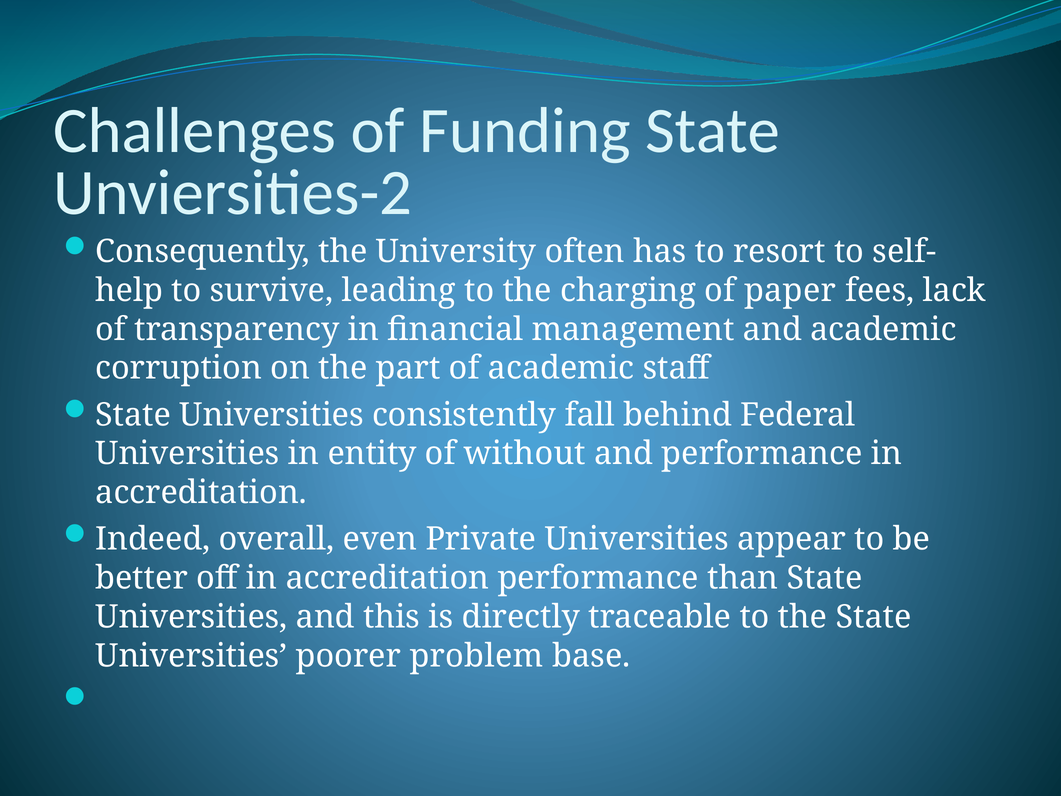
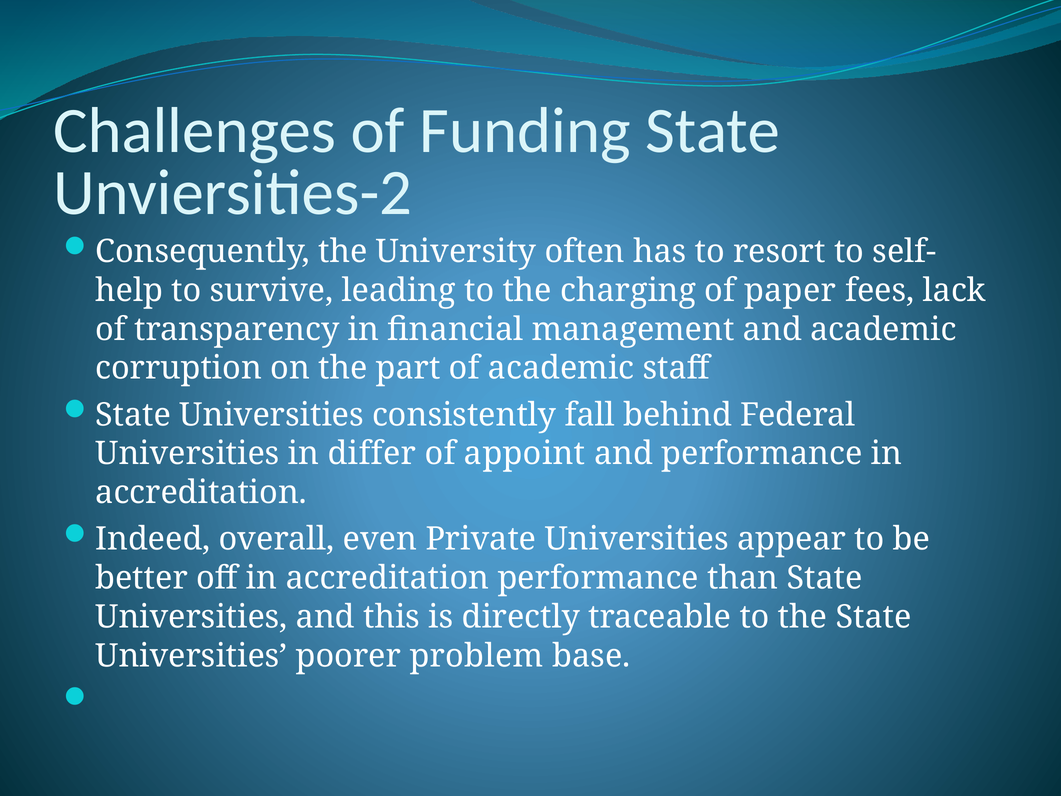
entity: entity -> differ
without: without -> appoint
